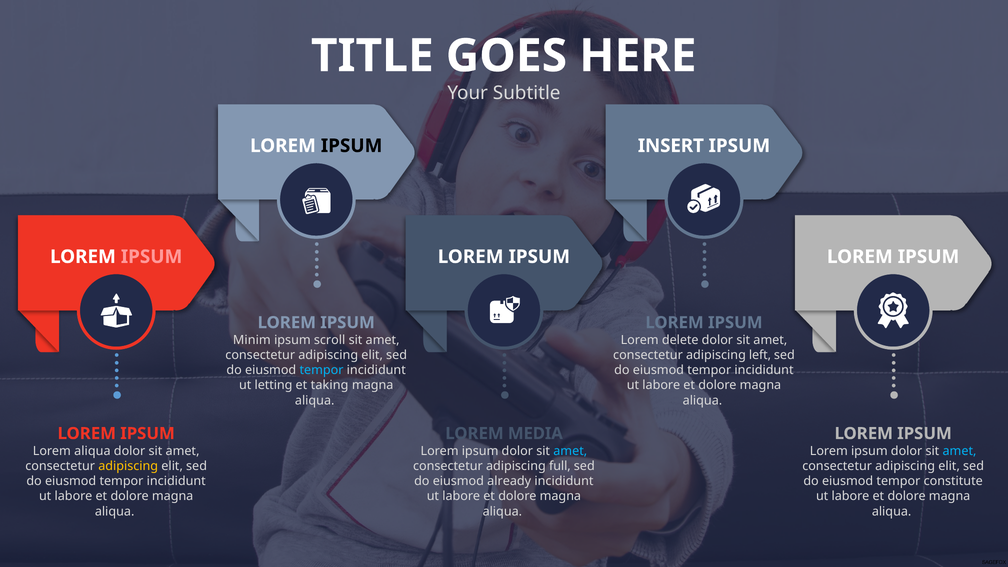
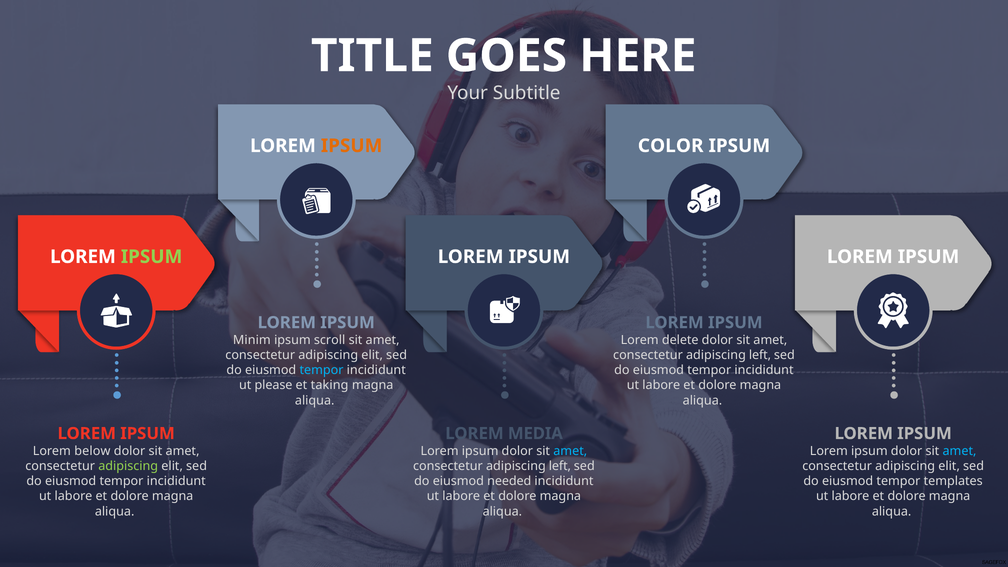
IPSUM at (352, 146) colour: black -> orange
INSERT: INSERT -> COLOR
IPSUM at (152, 257) colour: pink -> light green
letting: letting -> please
Lorem aliqua: aliqua -> below
adipiscing at (128, 466) colour: yellow -> light green
full at (560, 466): full -> left
already: already -> needed
constitute: constitute -> templates
